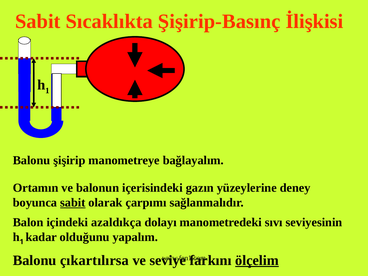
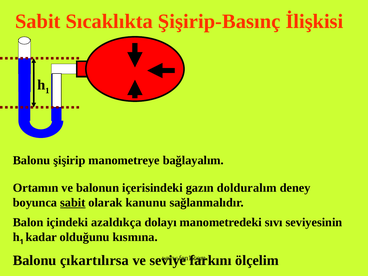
yüzeylerine: yüzeylerine -> dolduralım
çarpımı: çarpımı -> kanunu
yapalım: yapalım -> kısmına
ölçelim underline: present -> none
